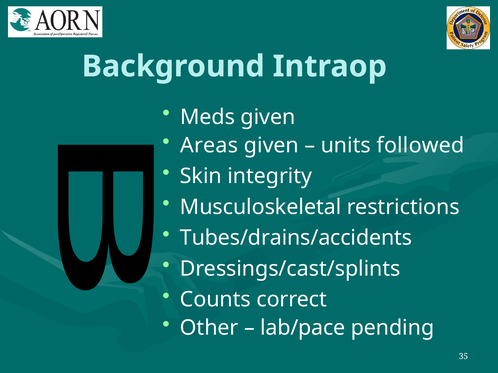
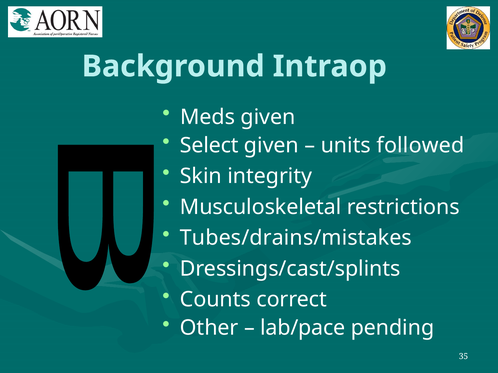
Areas: Areas -> Select
Tubes/drains/accidents: Tubes/drains/accidents -> Tubes/drains/mistakes
